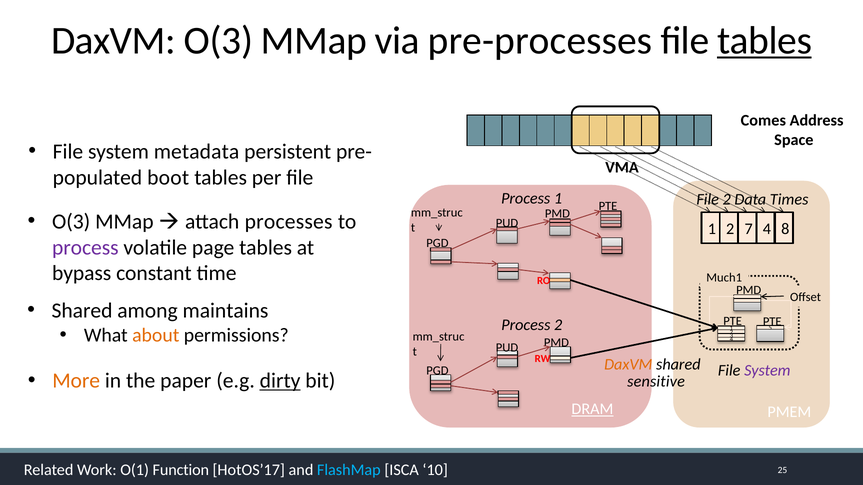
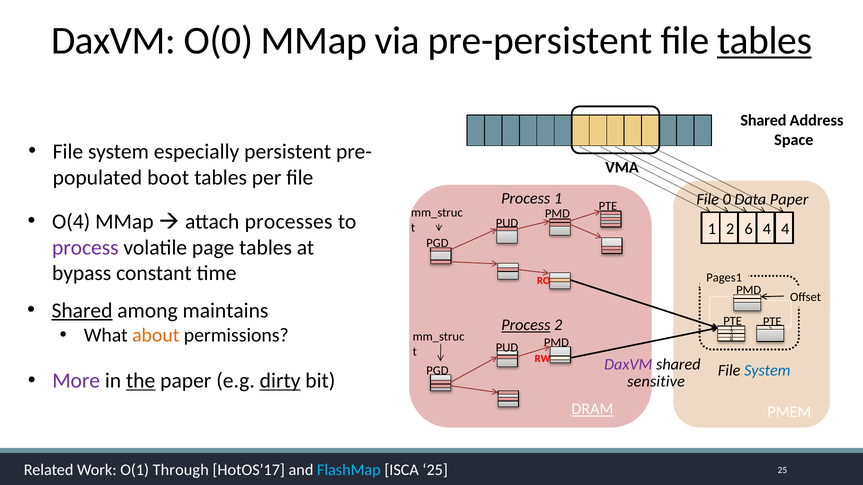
DaxVM O(3: O(3 -> O(0
pre-processes: pre-processes -> pre-persistent
Comes at (763, 120): Comes -> Shared
metadata: metadata -> especially
File 2: 2 -> 0
Data Times: Times -> Paper
O(3 at (71, 222): O(3 -> O(4
7: 7 -> 6
4 8: 8 -> 4
Much1: Much1 -> Pages1
Shared at (82, 311) underline: none -> present
Process at (526, 325) underline: none -> present
DaxVM at (628, 365) colour: orange -> purple
System at (767, 371) colour: purple -> blue
More colour: orange -> purple
the underline: none -> present
Function: Function -> Through
ISCA 10: 10 -> 25
